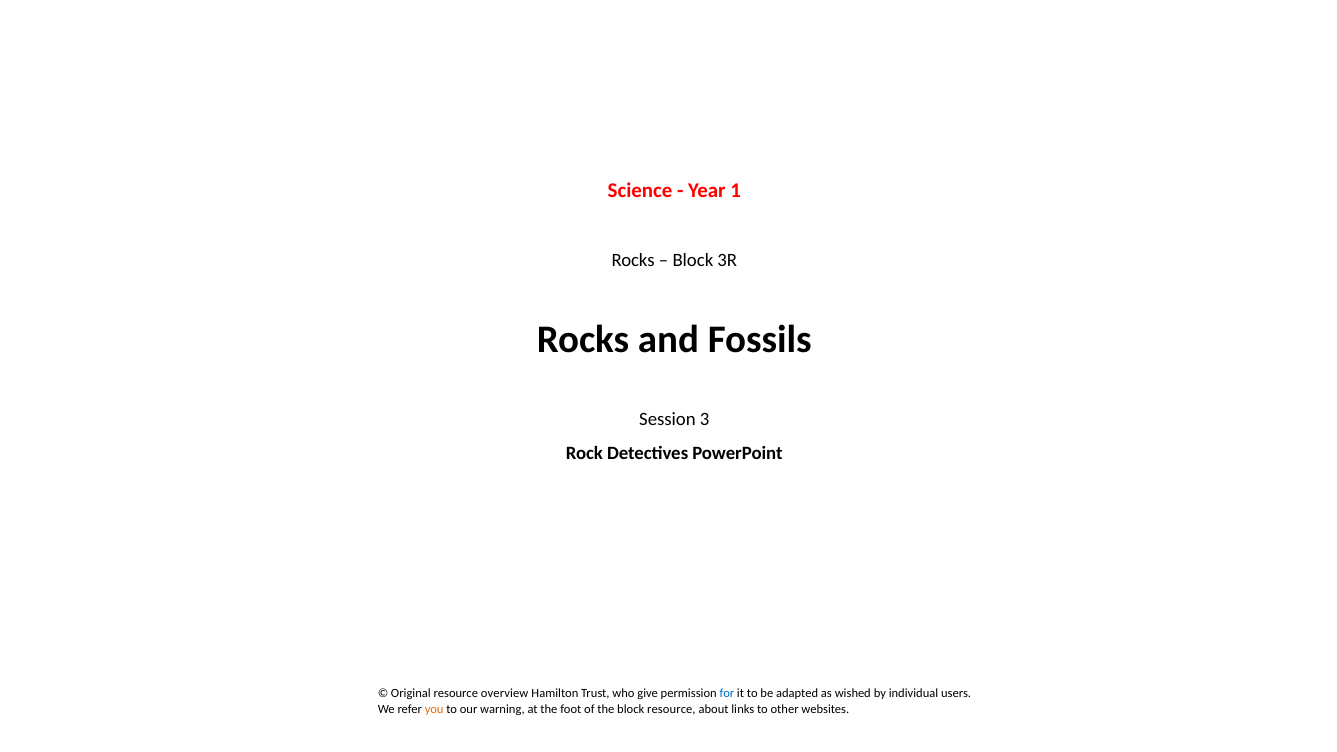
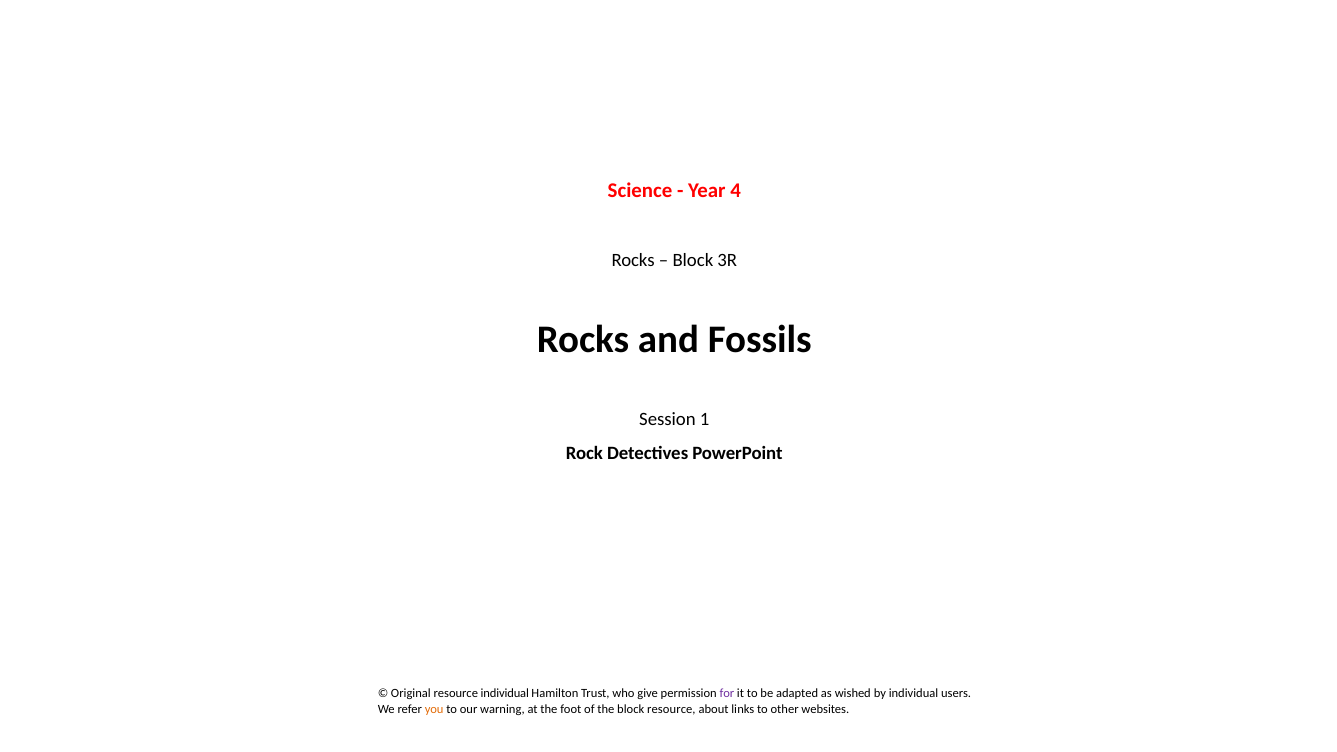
1: 1 -> 4
3: 3 -> 1
resource overview: overview -> individual
for colour: blue -> purple
